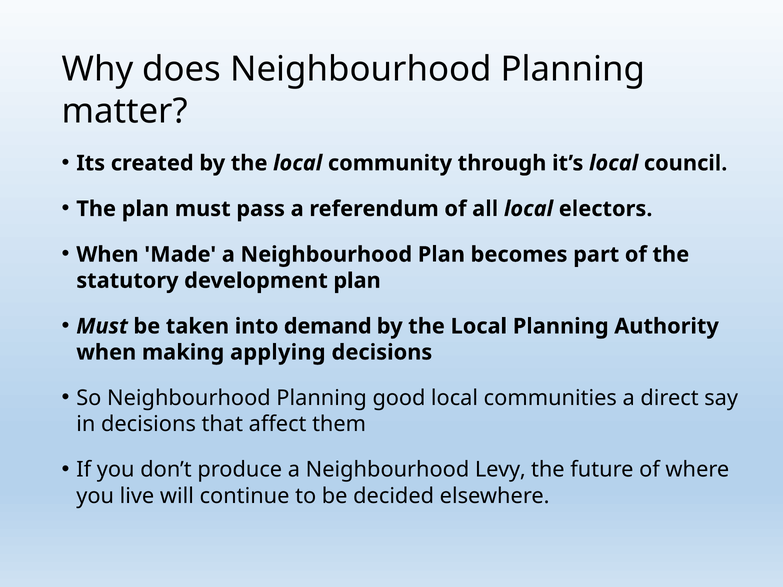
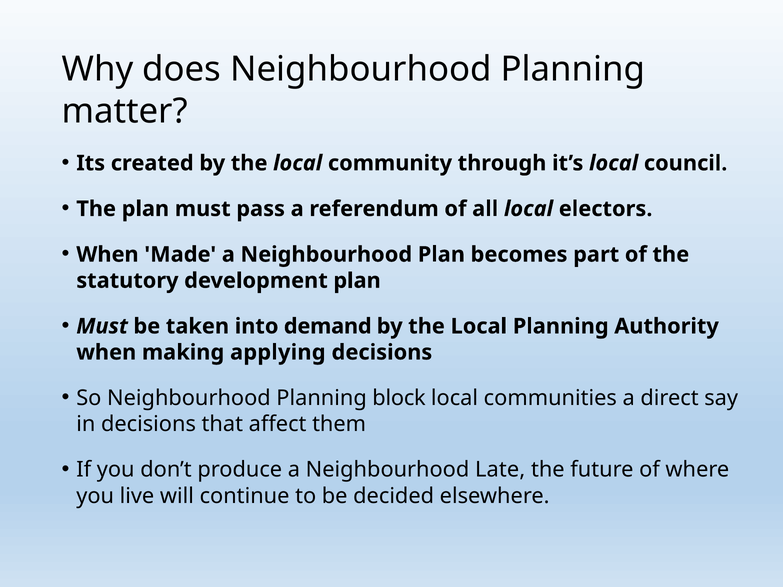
good: good -> block
Levy: Levy -> Late
